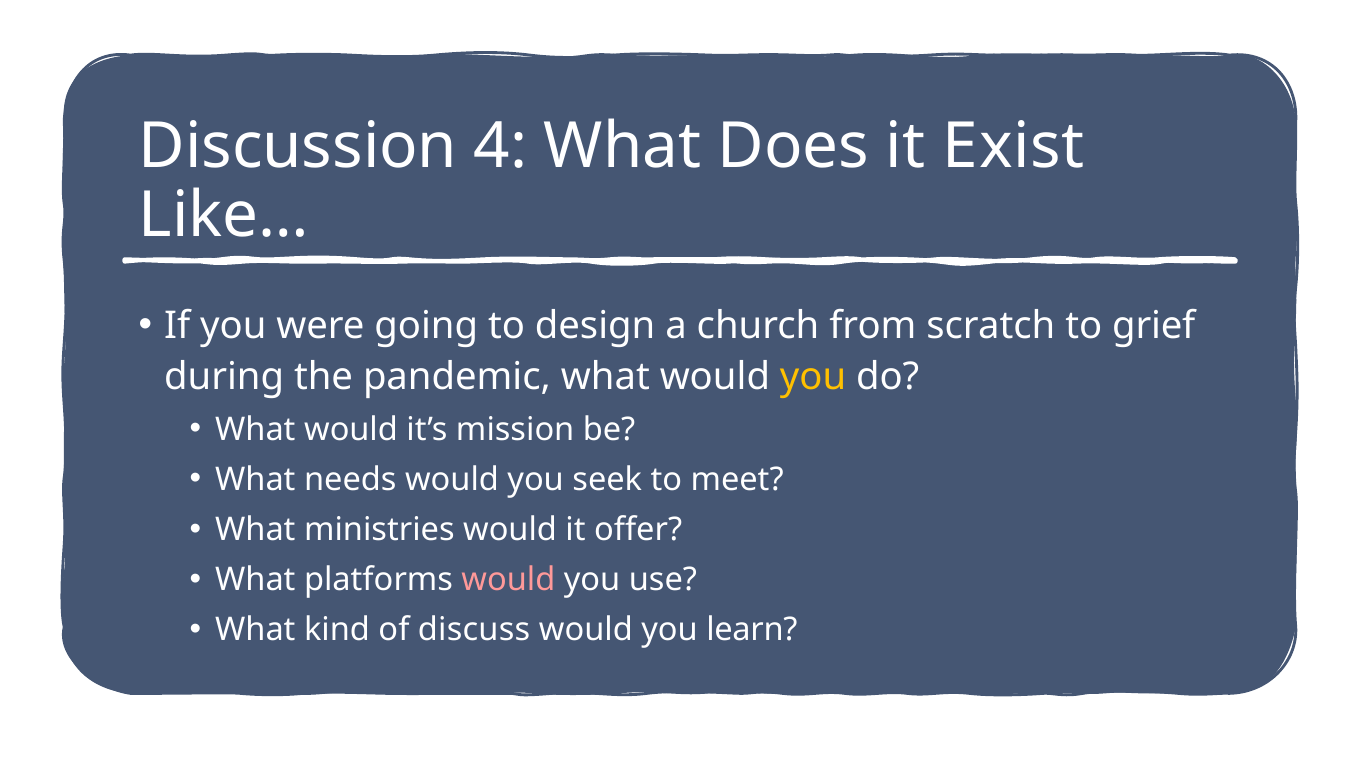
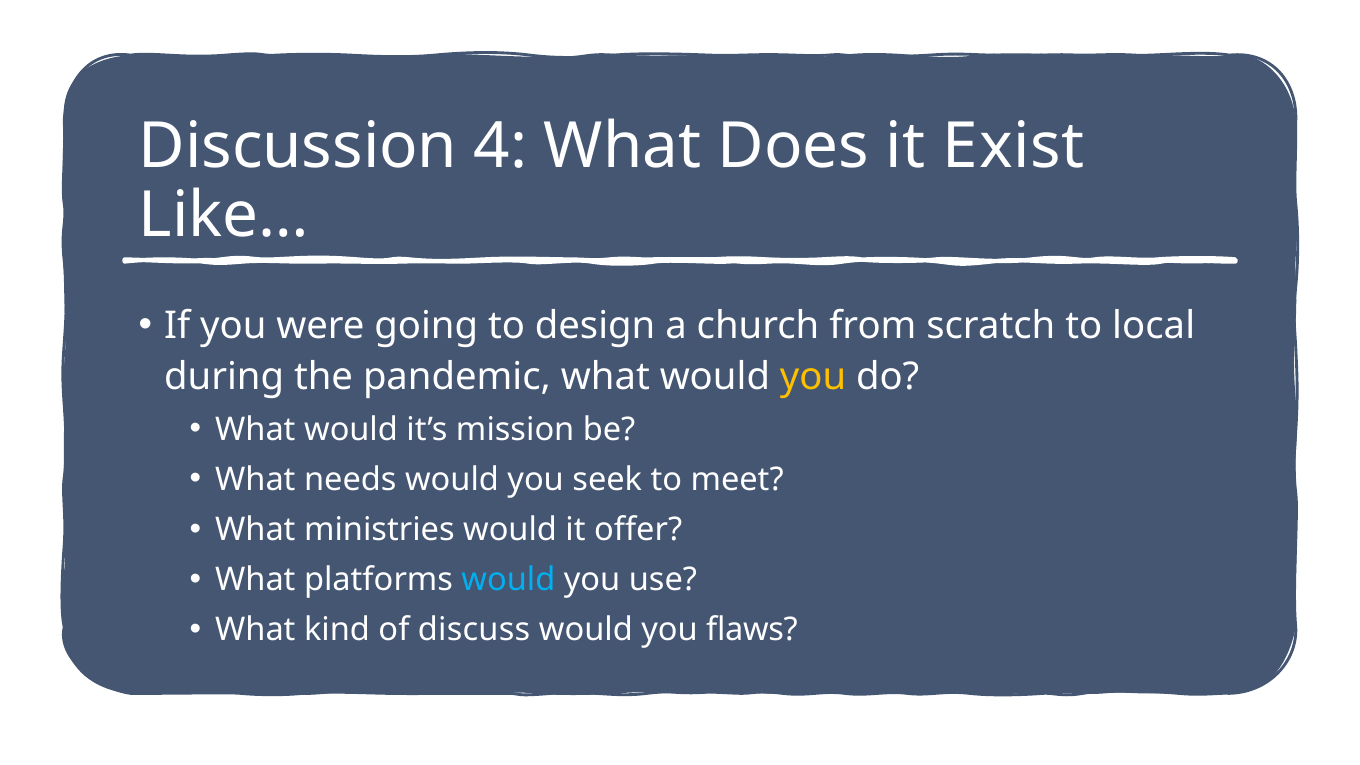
grief: grief -> local
would at (508, 580) colour: pink -> light blue
learn: learn -> flaws
